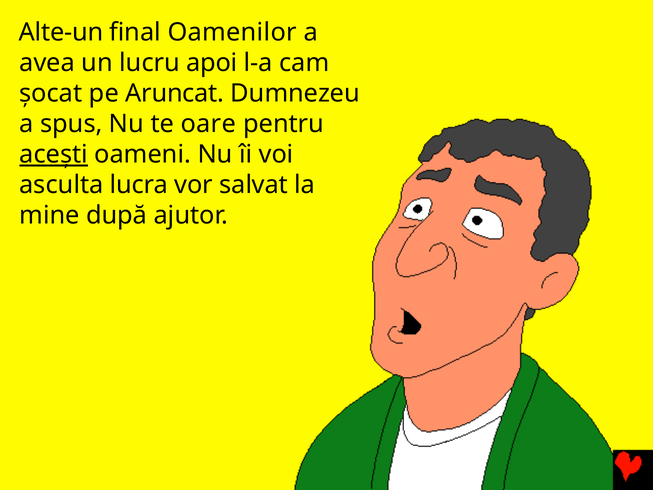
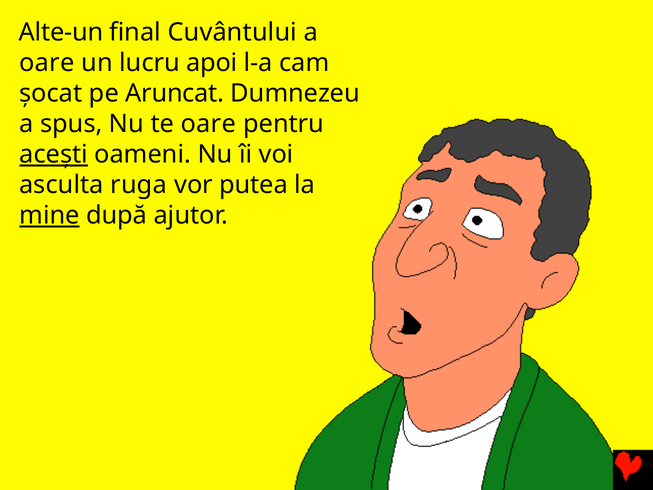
Oamenilor: Oamenilor -> Cuvântului
avea at (47, 63): avea -> oare
lucra: lucra -> ruga
salvat: salvat -> putea
mine underline: none -> present
